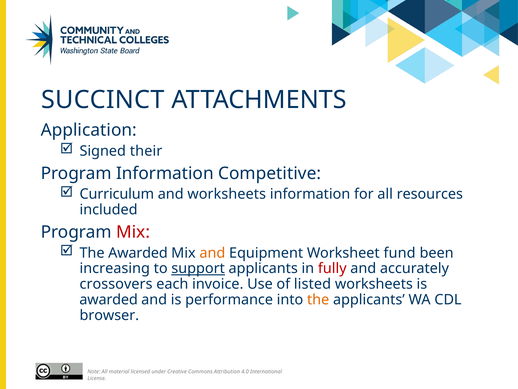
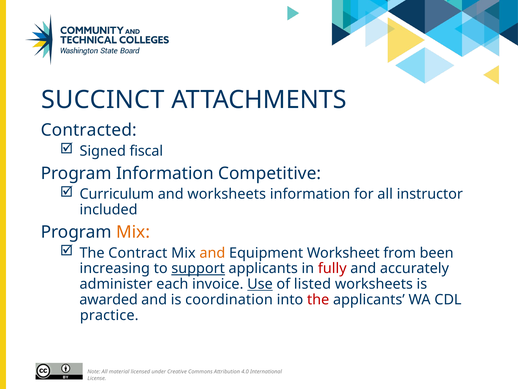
Application: Application -> Contracted
their: their -> fiscal
resources: resources -> instructor
Mix at (133, 232) colour: red -> orange
The Awarded: Awarded -> Contract
fund: fund -> from
crossovers: crossovers -> administer
Use underline: none -> present
performance: performance -> coordination
the at (318, 299) colour: orange -> red
browser: browser -> practice
